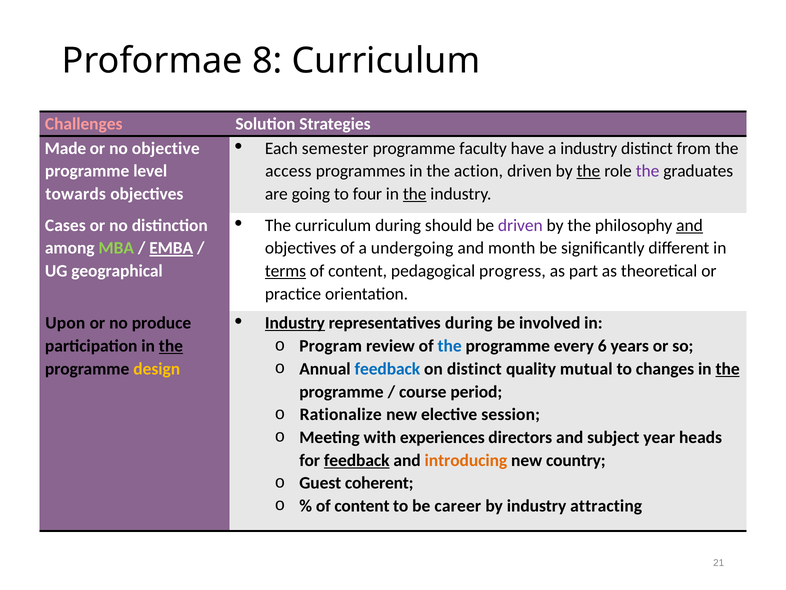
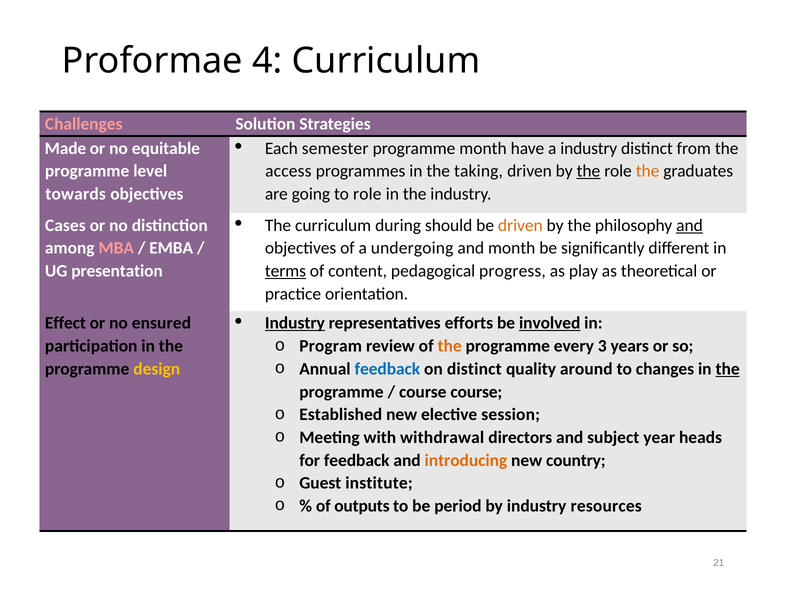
8: 8 -> 4
programme faculty: faculty -> month
objective: objective -> equitable
action: action -> taking
the at (648, 171) colour: purple -> orange
to four: four -> role
the at (415, 194) underline: present -> none
driven at (520, 225) colour: purple -> orange
MBA colour: light green -> pink
EMBA underline: present -> none
geographical: geographical -> presentation
part: part -> play
representatives during: during -> efforts
involved underline: none -> present
Upon: Upon -> Effect
produce: produce -> ensured
the at (450, 346) colour: blue -> orange
6: 6 -> 3
the at (171, 346) underline: present -> none
mutual: mutual -> around
course period: period -> course
Rationalize: Rationalize -> Established
experiences: experiences -> withdrawal
feedback at (357, 460) underline: present -> none
coherent: coherent -> institute
content at (362, 506): content -> outputs
career: career -> period
attracting: attracting -> resources
